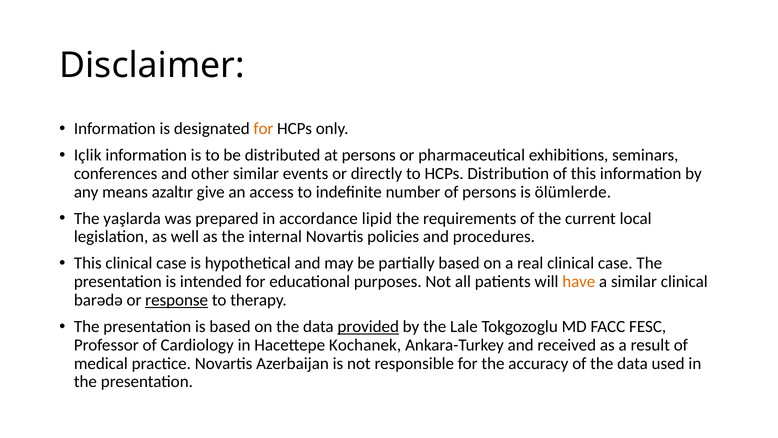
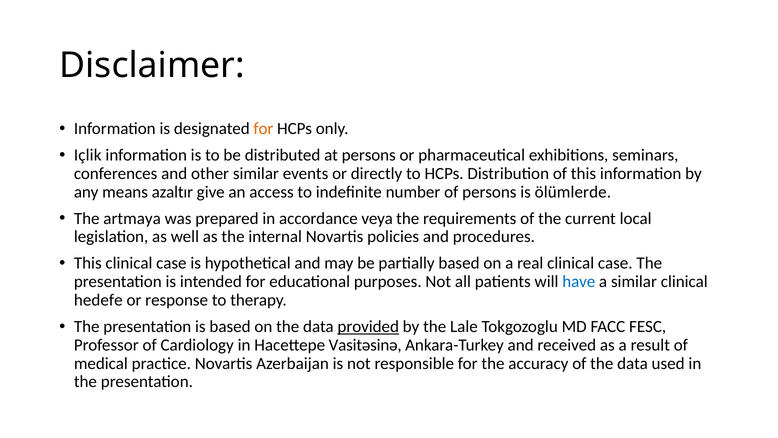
yaşlarda: yaşlarda -> artmaya
lipid: lipid -> veya
have colour: orange -> blue
barədə: barədə -> hedefe
response underline: present -> none
Kochanek: Kochanek -> Vasitəsinə
